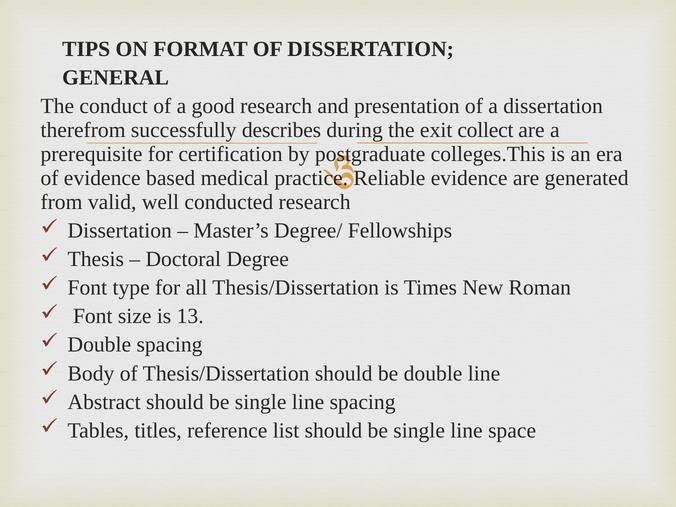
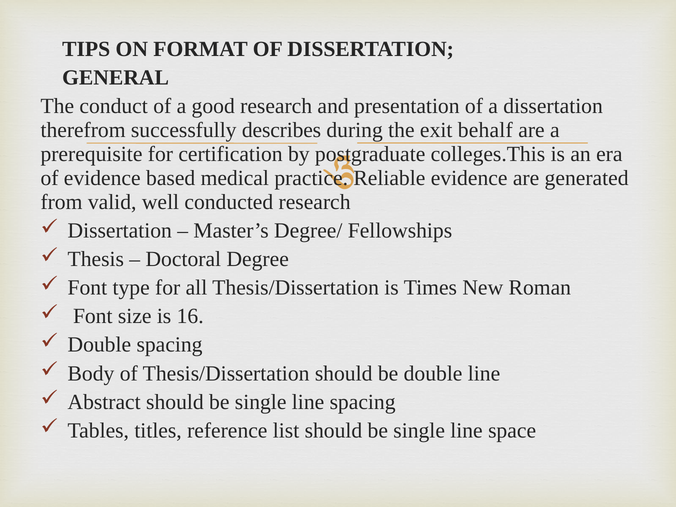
collect: collect -> behalf
13: 13 -> 16
